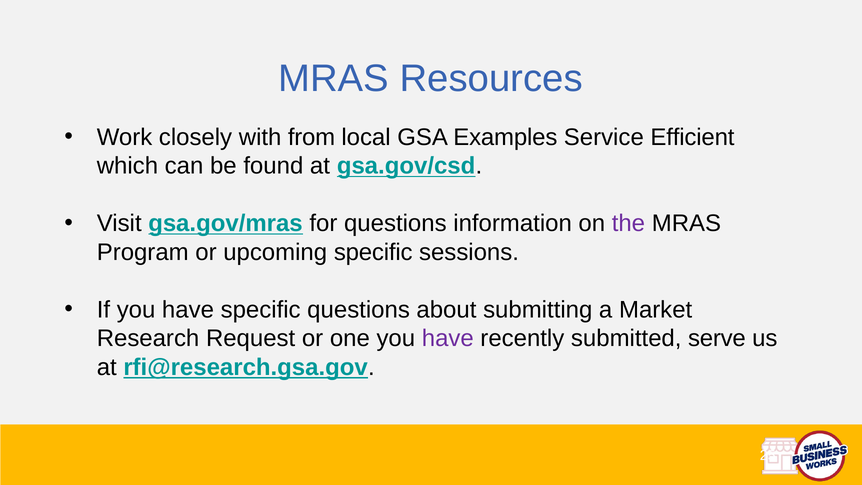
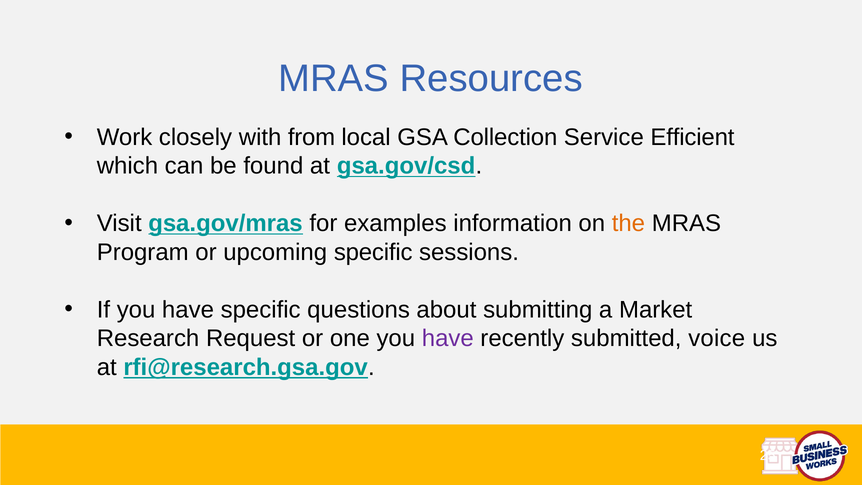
Examples: Examples -> Collection
for questions: questions -> examples
the colour: purple -> orange
serve: serve -> voice
